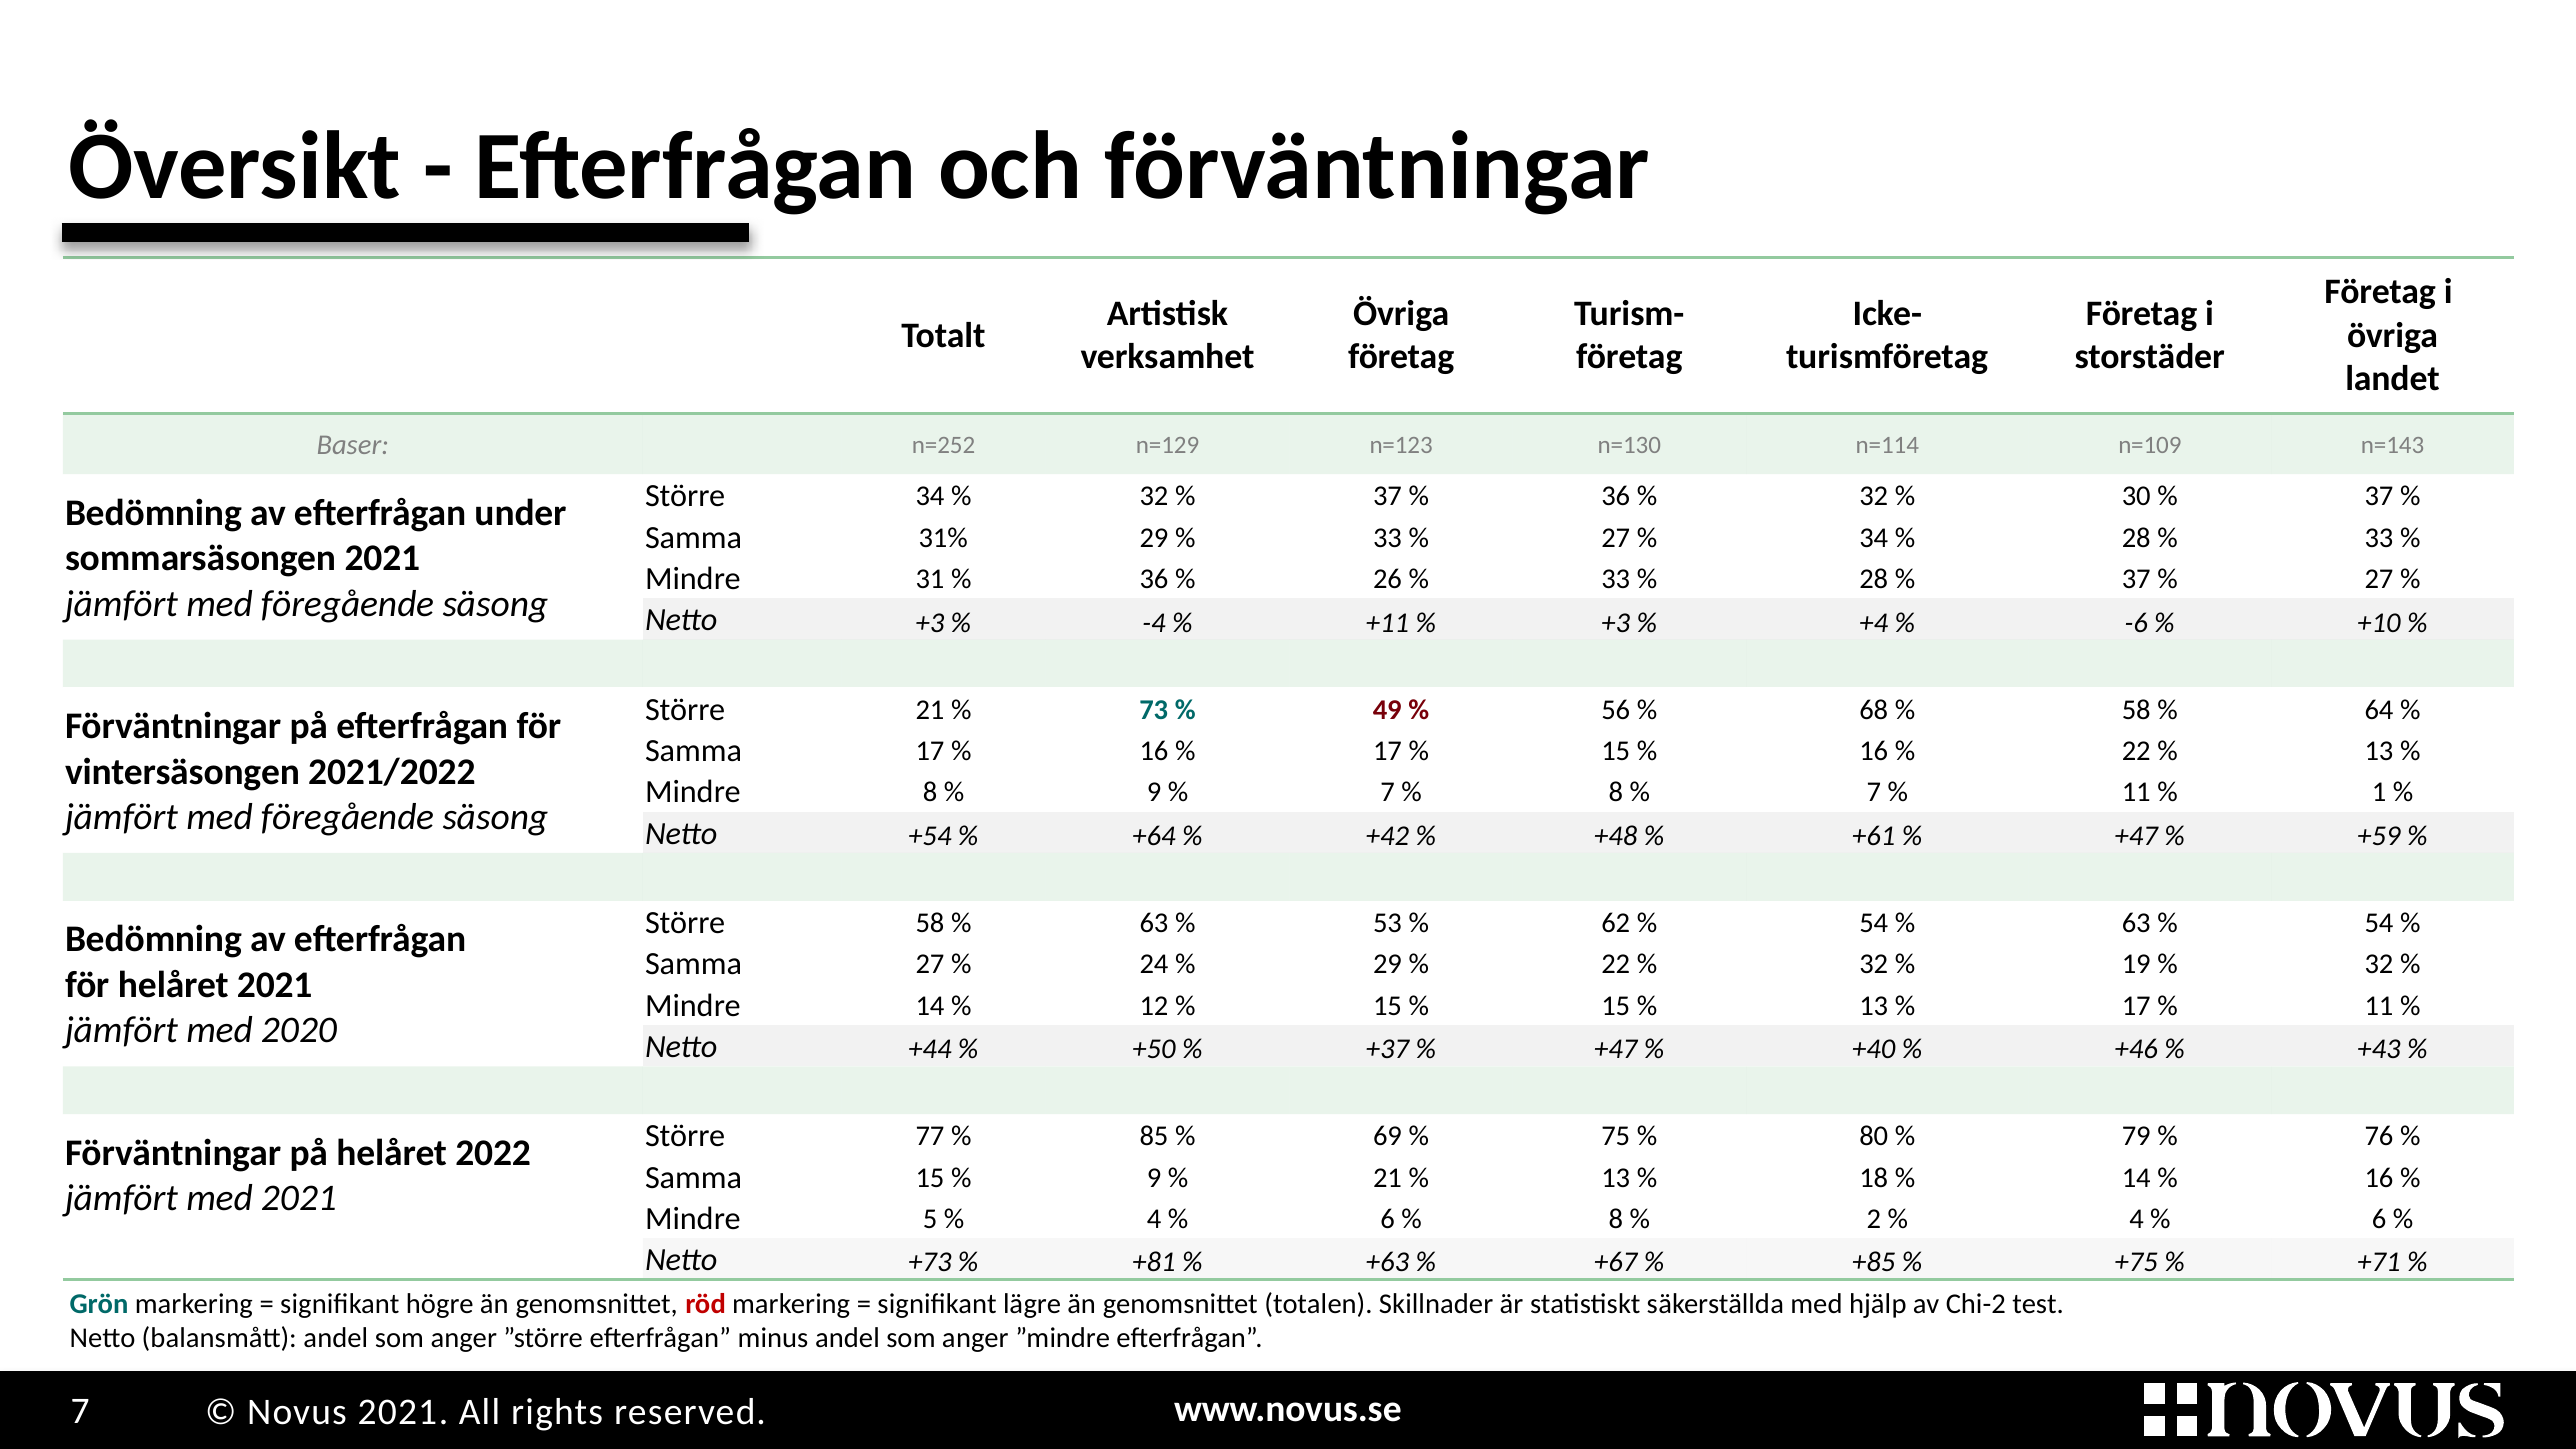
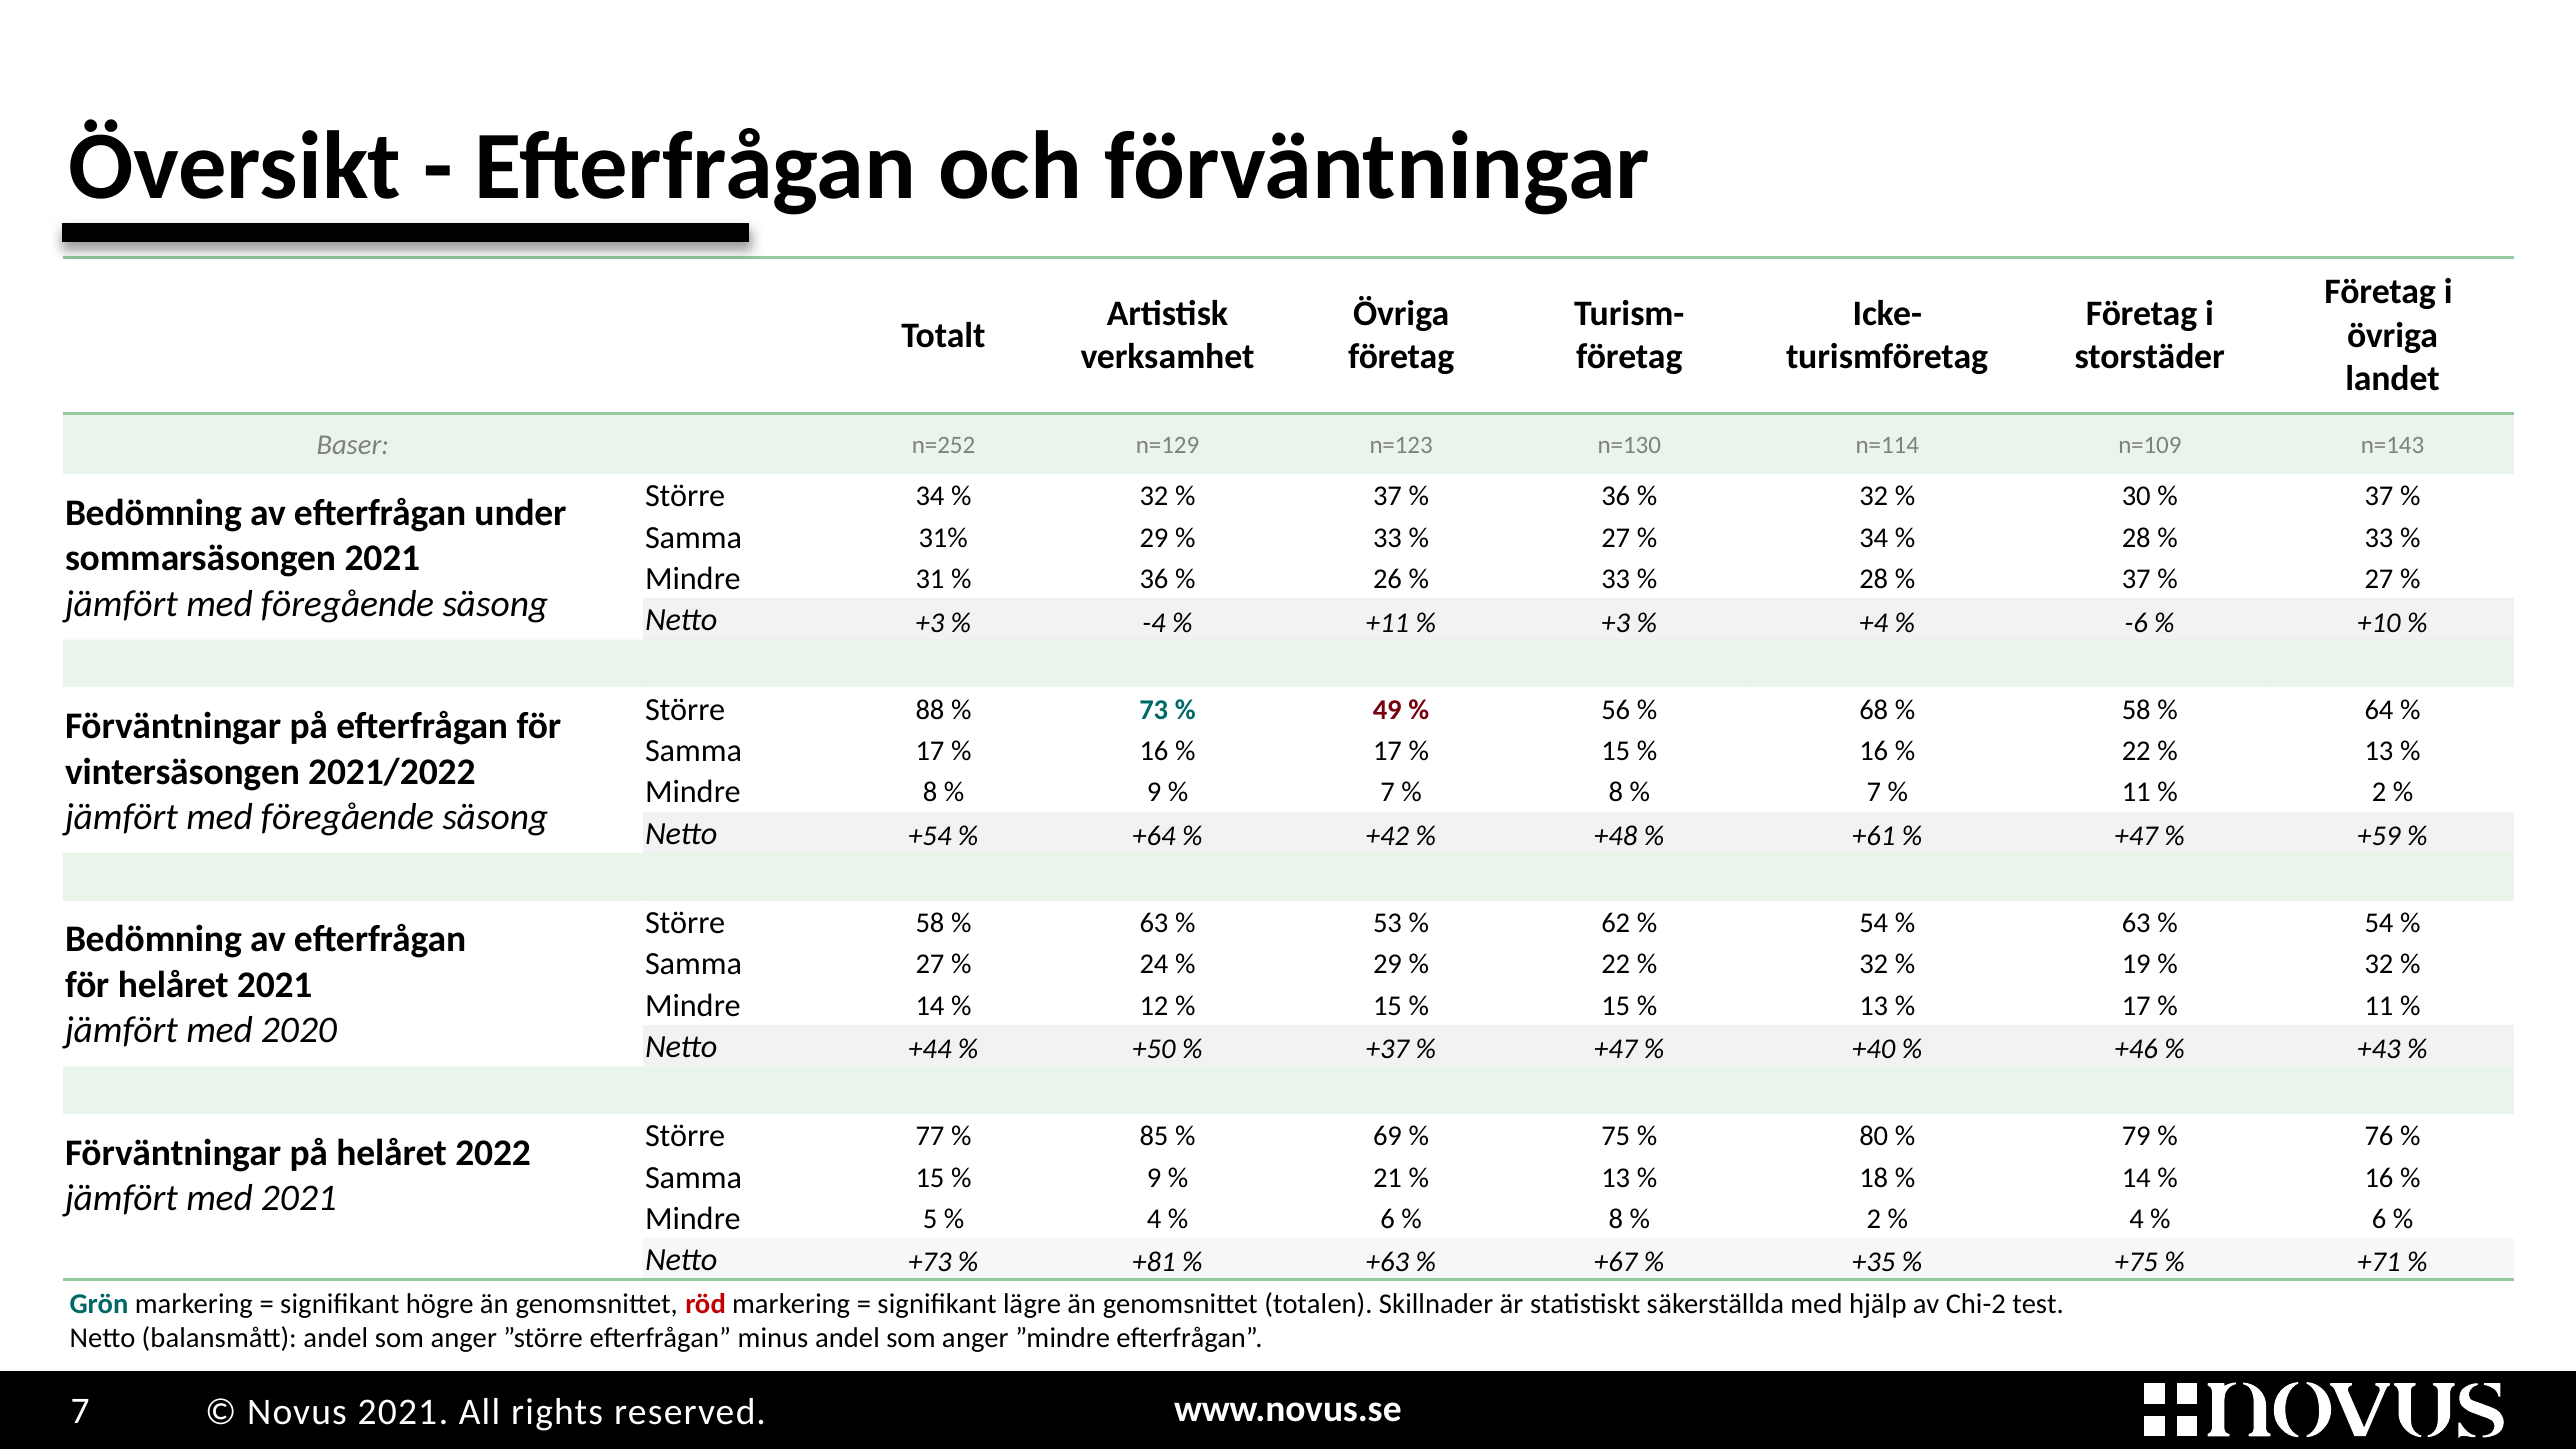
Större 21: 21 -> 88
1 at (2379, 792): 1 -> 2
+85: +85 -> +35
